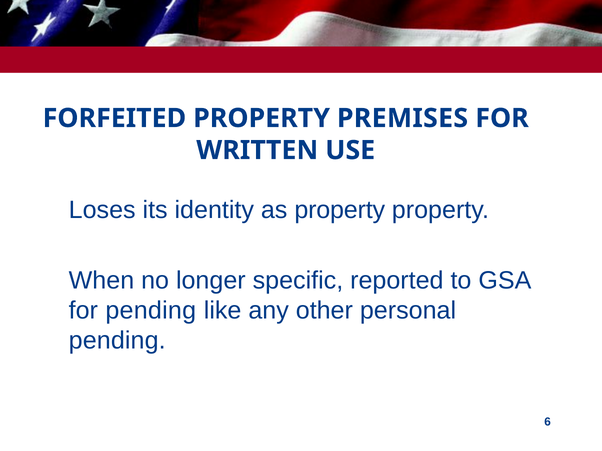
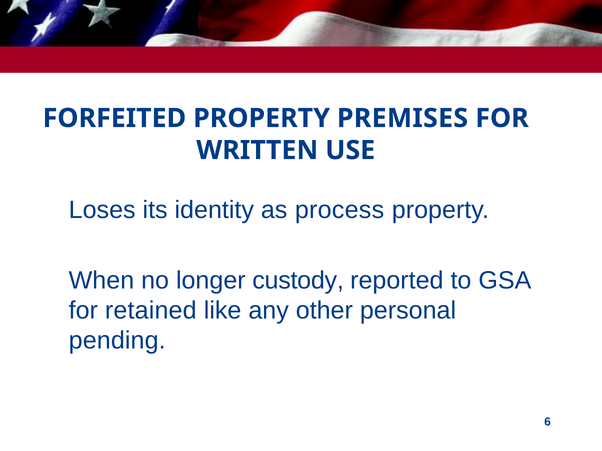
as property: property -> process
specific: specific -> custody
for pending: pending -> retained
